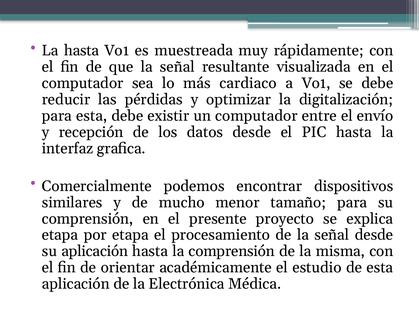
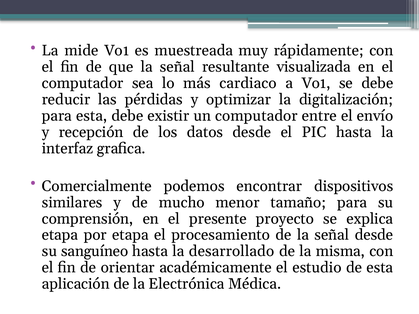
La hasta: hasta -> mide
su aplicación: aplicación -> sanguíneo
la comprensión: comprensión -> desarrollado
